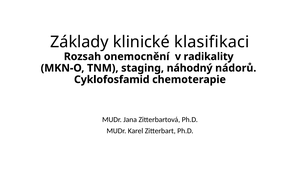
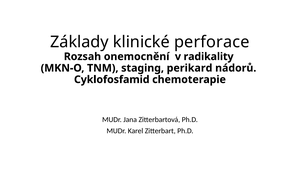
klasifikaci: klasifikaci -> perforace
náhodný: náhodný -> perikard
